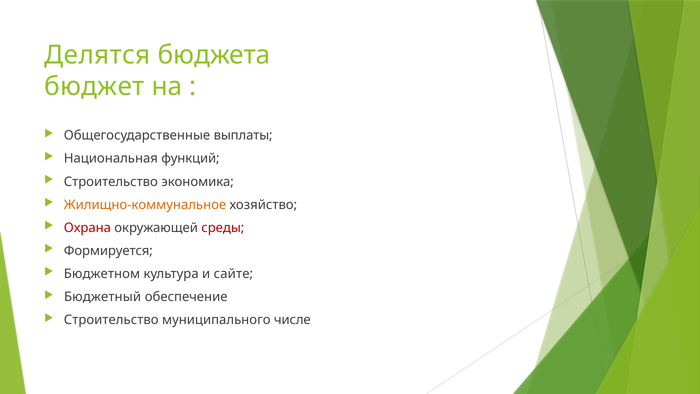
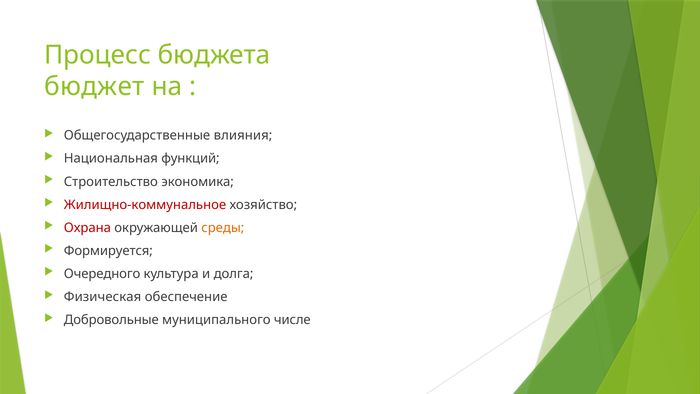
Делятся: Делятся -> Процесс
выплаты: выплаты -> влияния
Жилищно-коммунальное colour: orange -> red
среды colour: red -> orange
Бюджетном: Бюджетном -> Очередного
сайте: сайте -> долга
Бюджетный: Бюджетный -> Физическая
Строительство at (111, 320): Строительство -> Добровольные
